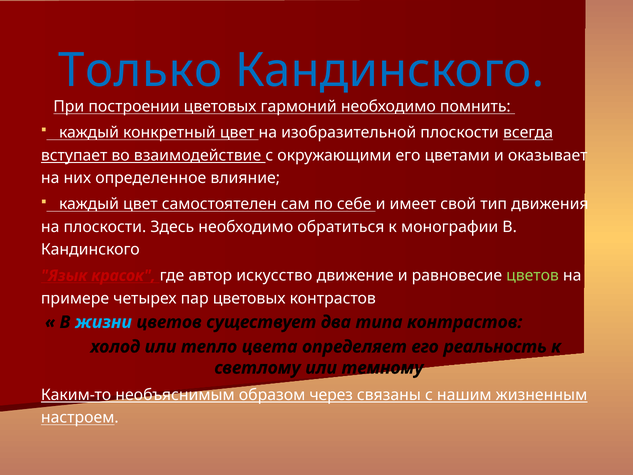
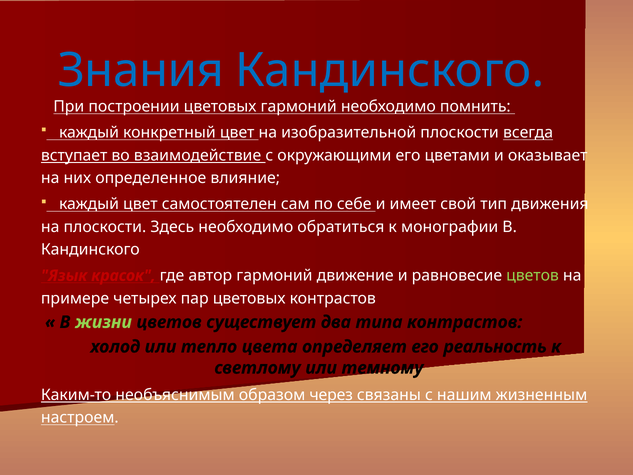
Только: Только -> Знания
автор искусство: искусство -> гармоний
жизни colour: light blue -> light green
